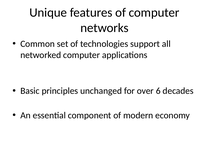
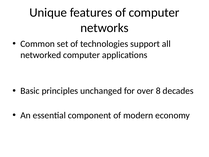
6: 6 -> 8
